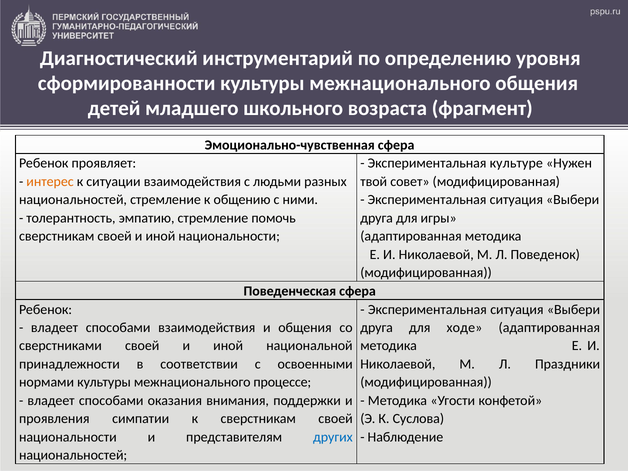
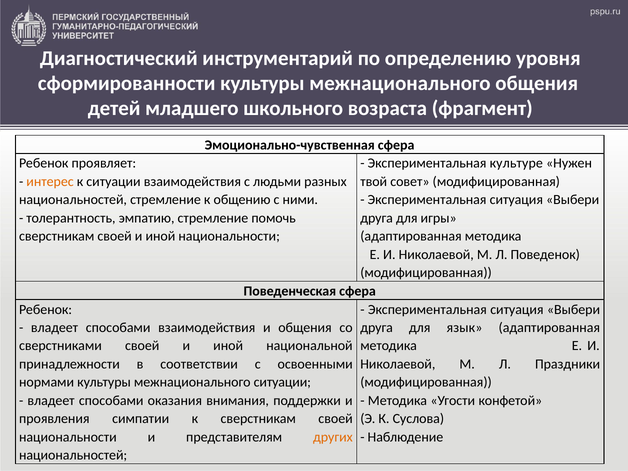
ходе: ходе -> язык
межнационального процессе: процессе -> ситуации
других colour: blue -> orange
